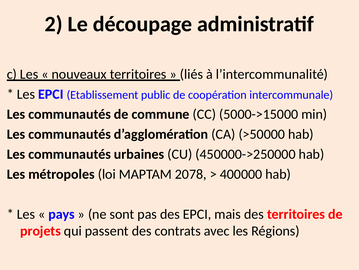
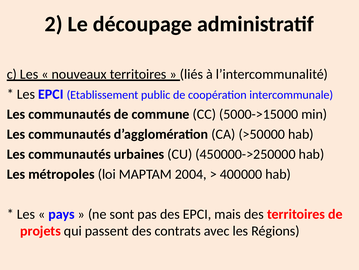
2078: 2078 -> 2004
